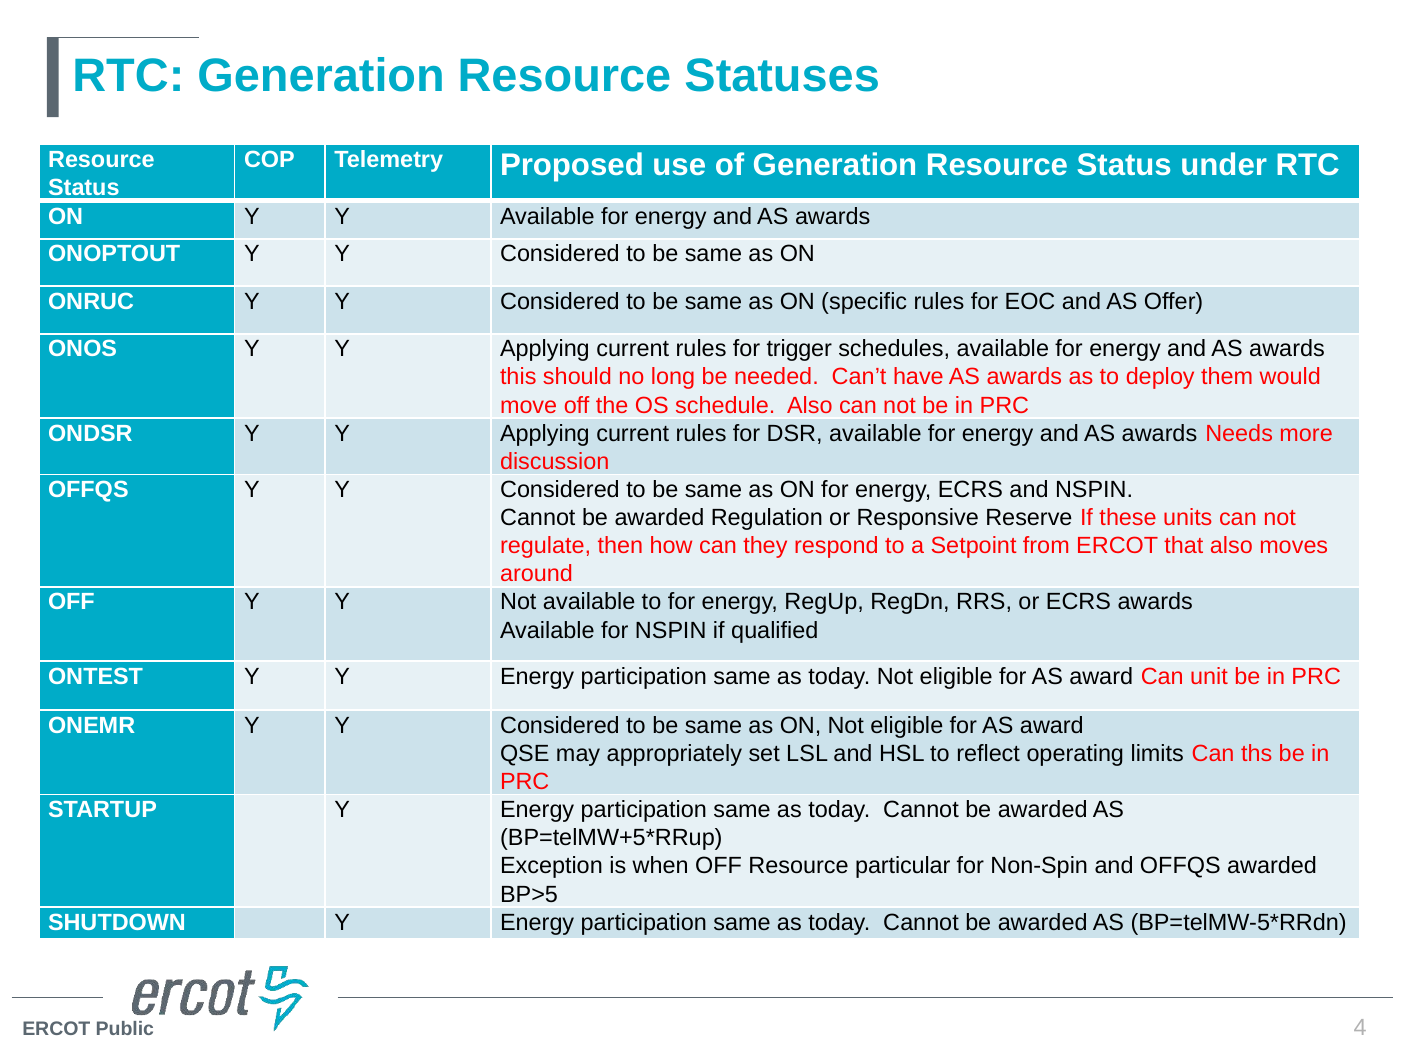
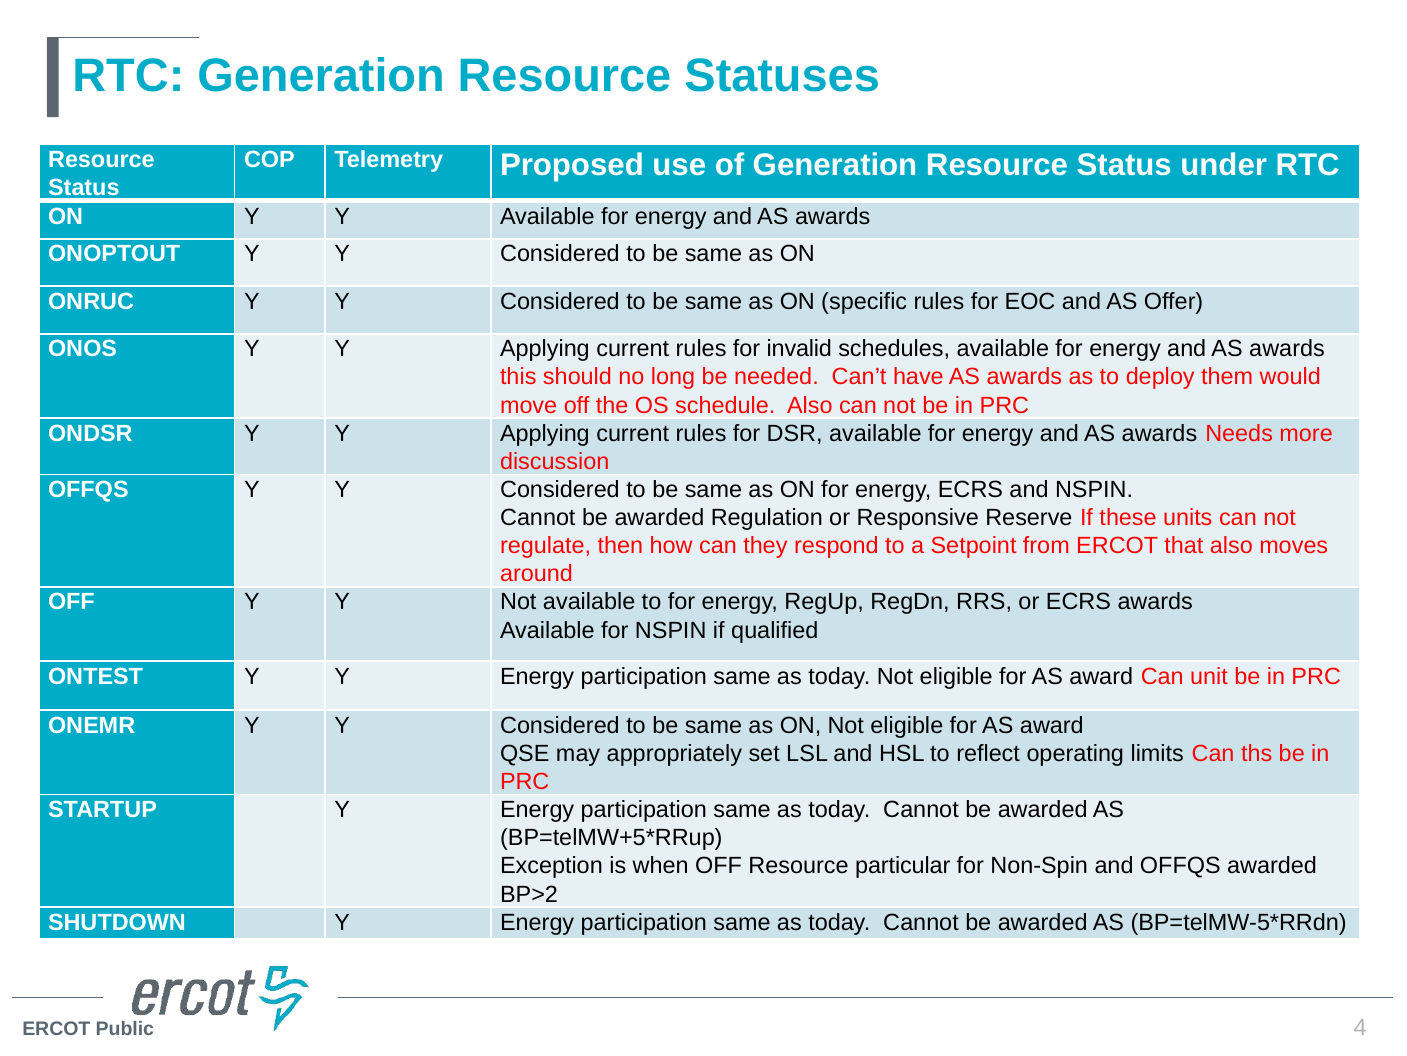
trigger: trigger -> invalid
BP>5: BP>5 -> BP>2
